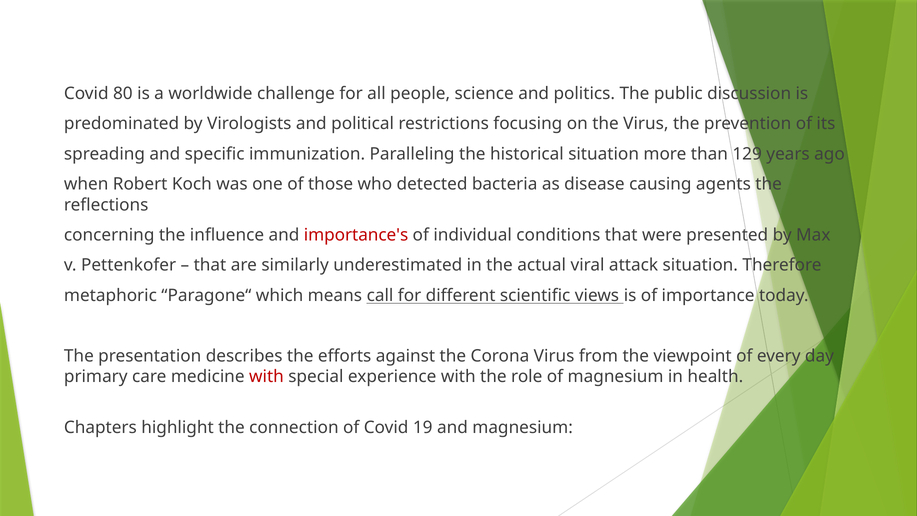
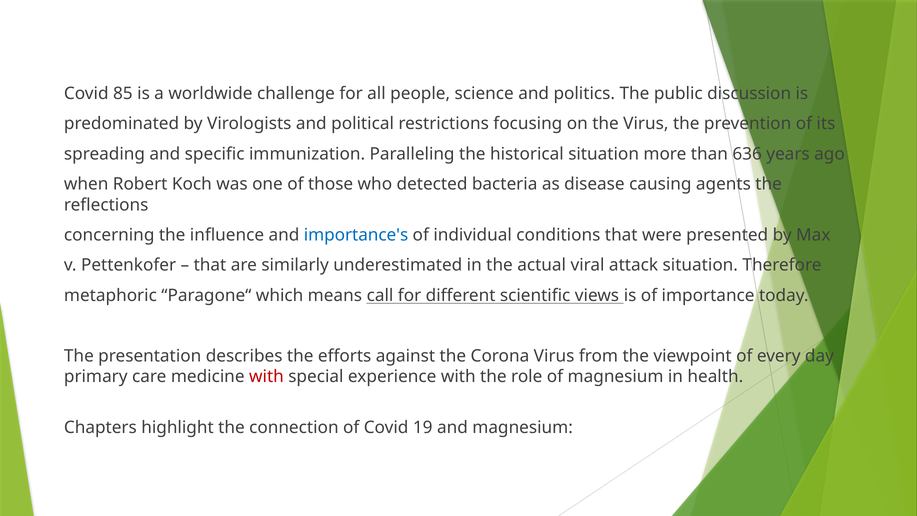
80: 80 -> 85
129: 129 -> 636
importance's colour: red -> blue
